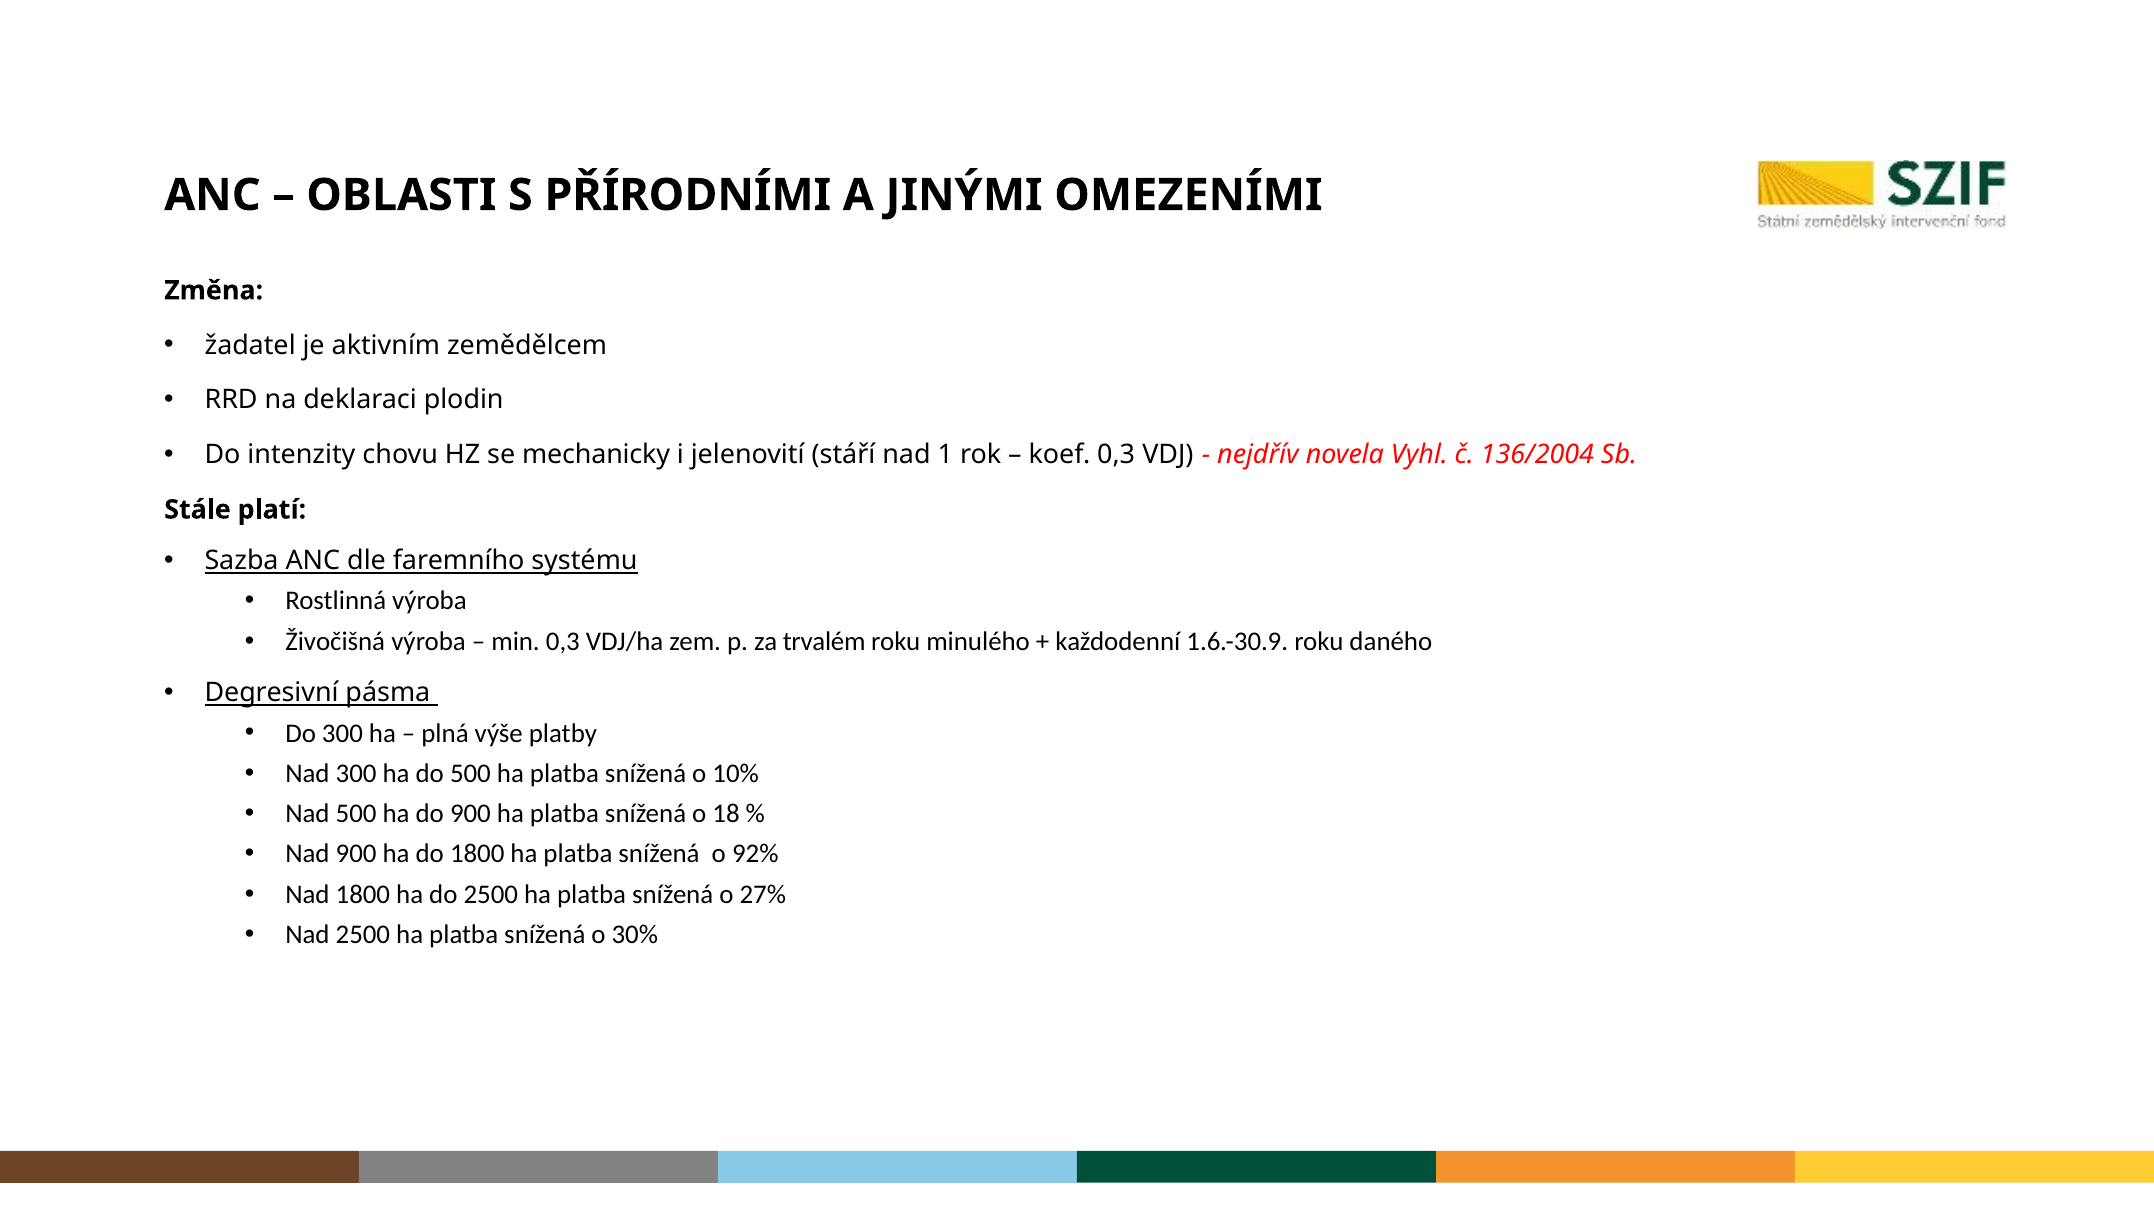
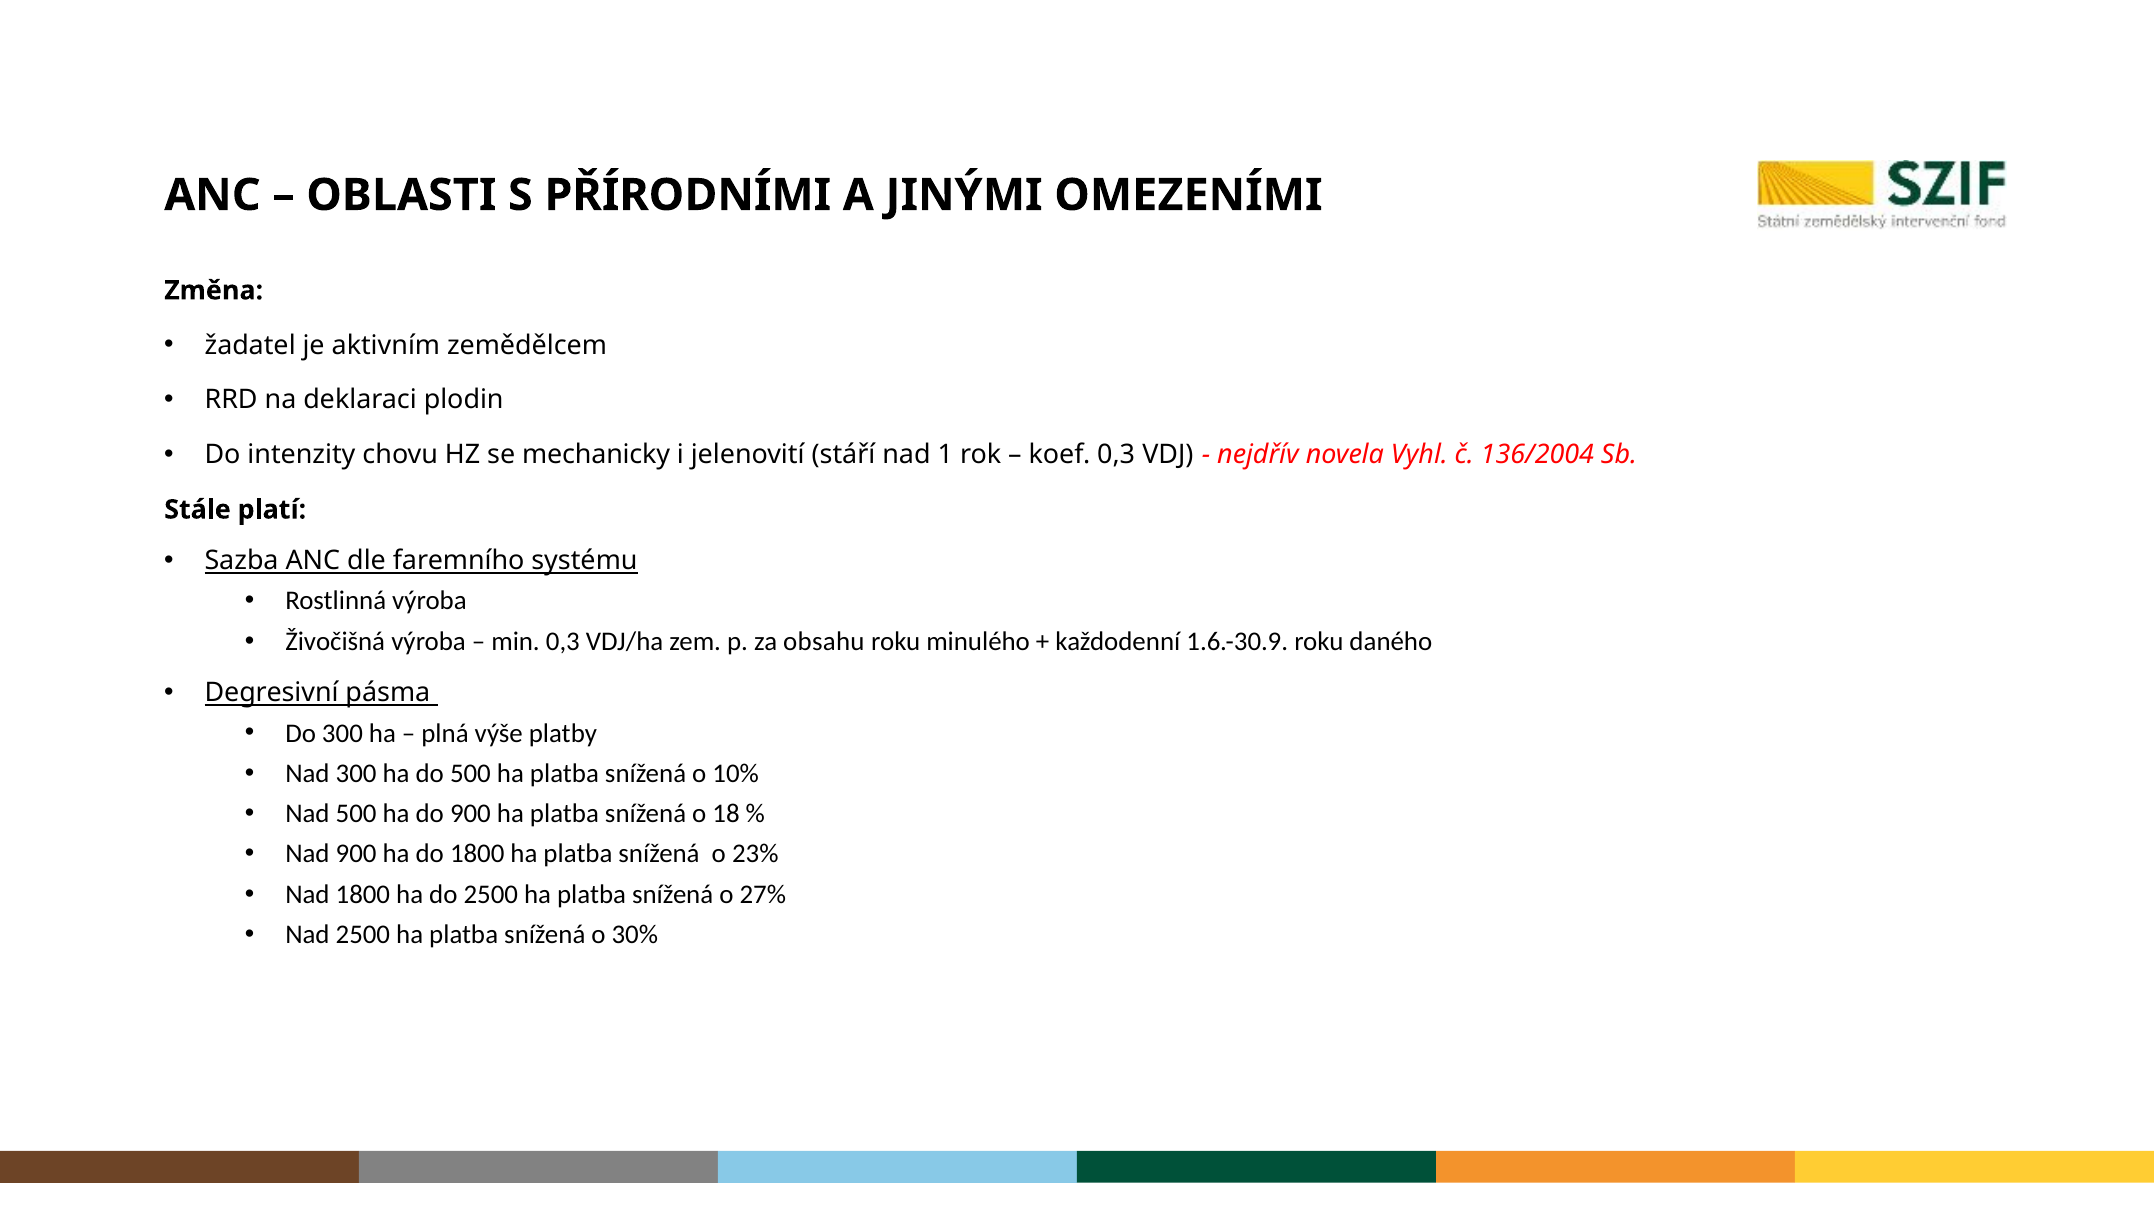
trvalém: trvalém -> obsahu
92%: 92% -> 23%
